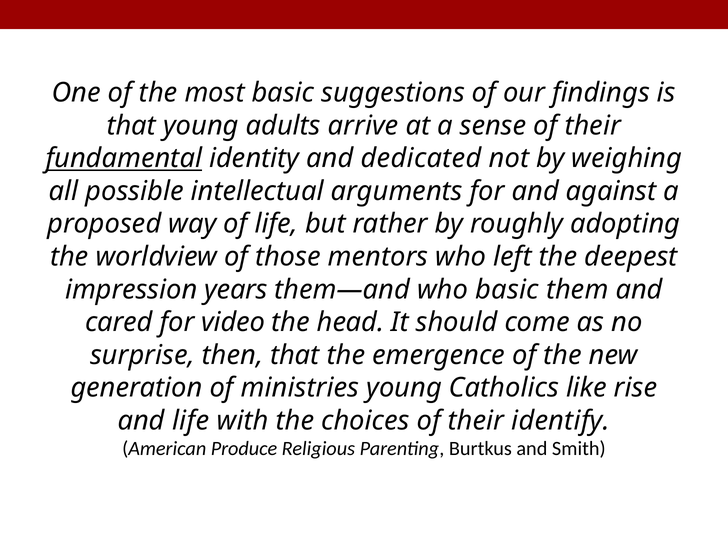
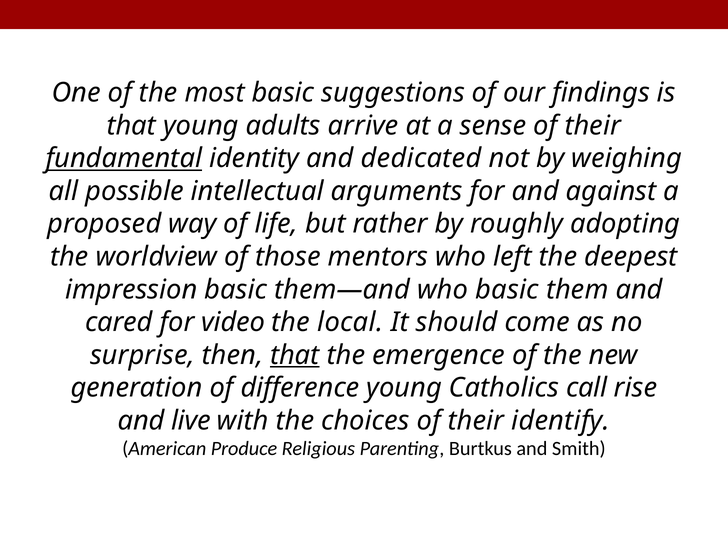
impression years: years -> basic
head: head -> local
that at (295, 355) underline: none -> present
ministries: ministries -> difference
like: like -> call
and life: life -> live
